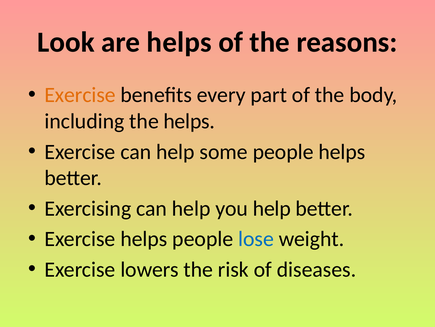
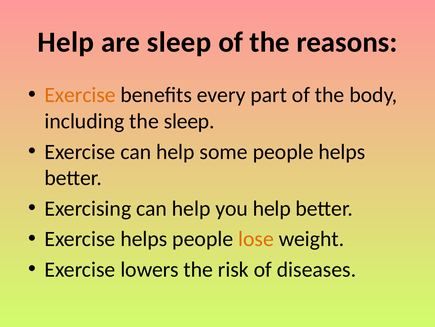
Look at (66, 42): Look -> Help
are helps: helps -> sleep
the helps: helps -> sleep
lose colour: blue -> orange
